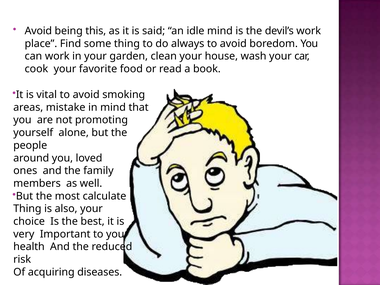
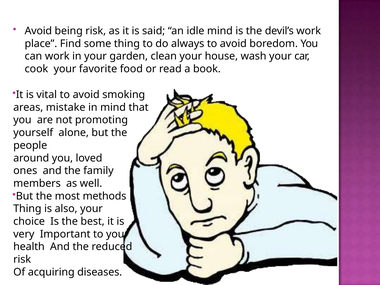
being this: this -> risk
calculate: calculate -> methods
